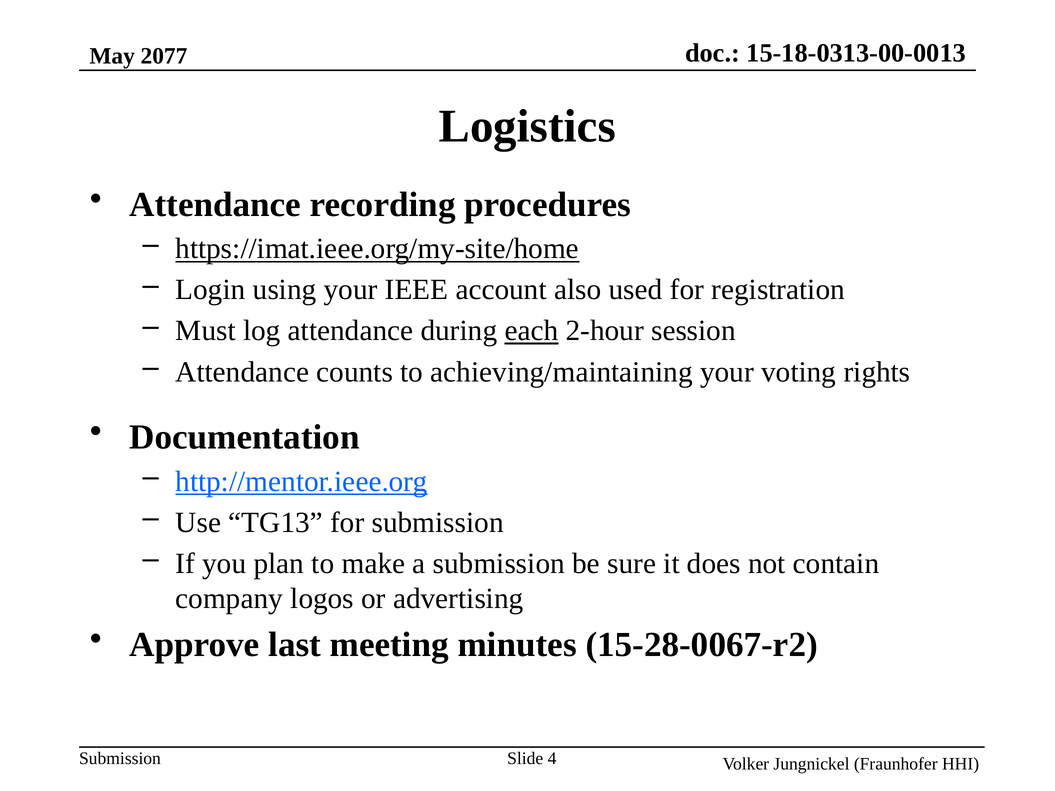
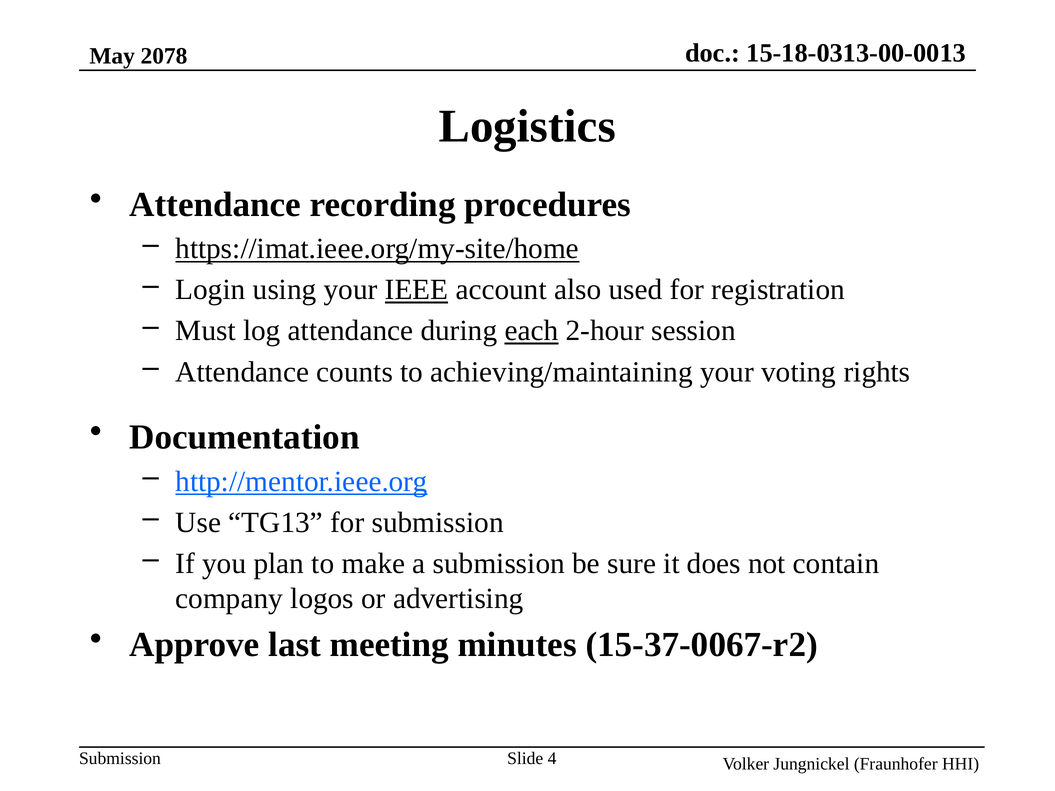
2077: 2077 -> 2078
IEEE underline: none -> present
15-28-0067-r2: 15-28-0067-r2 -> 15-37-0067-r2
